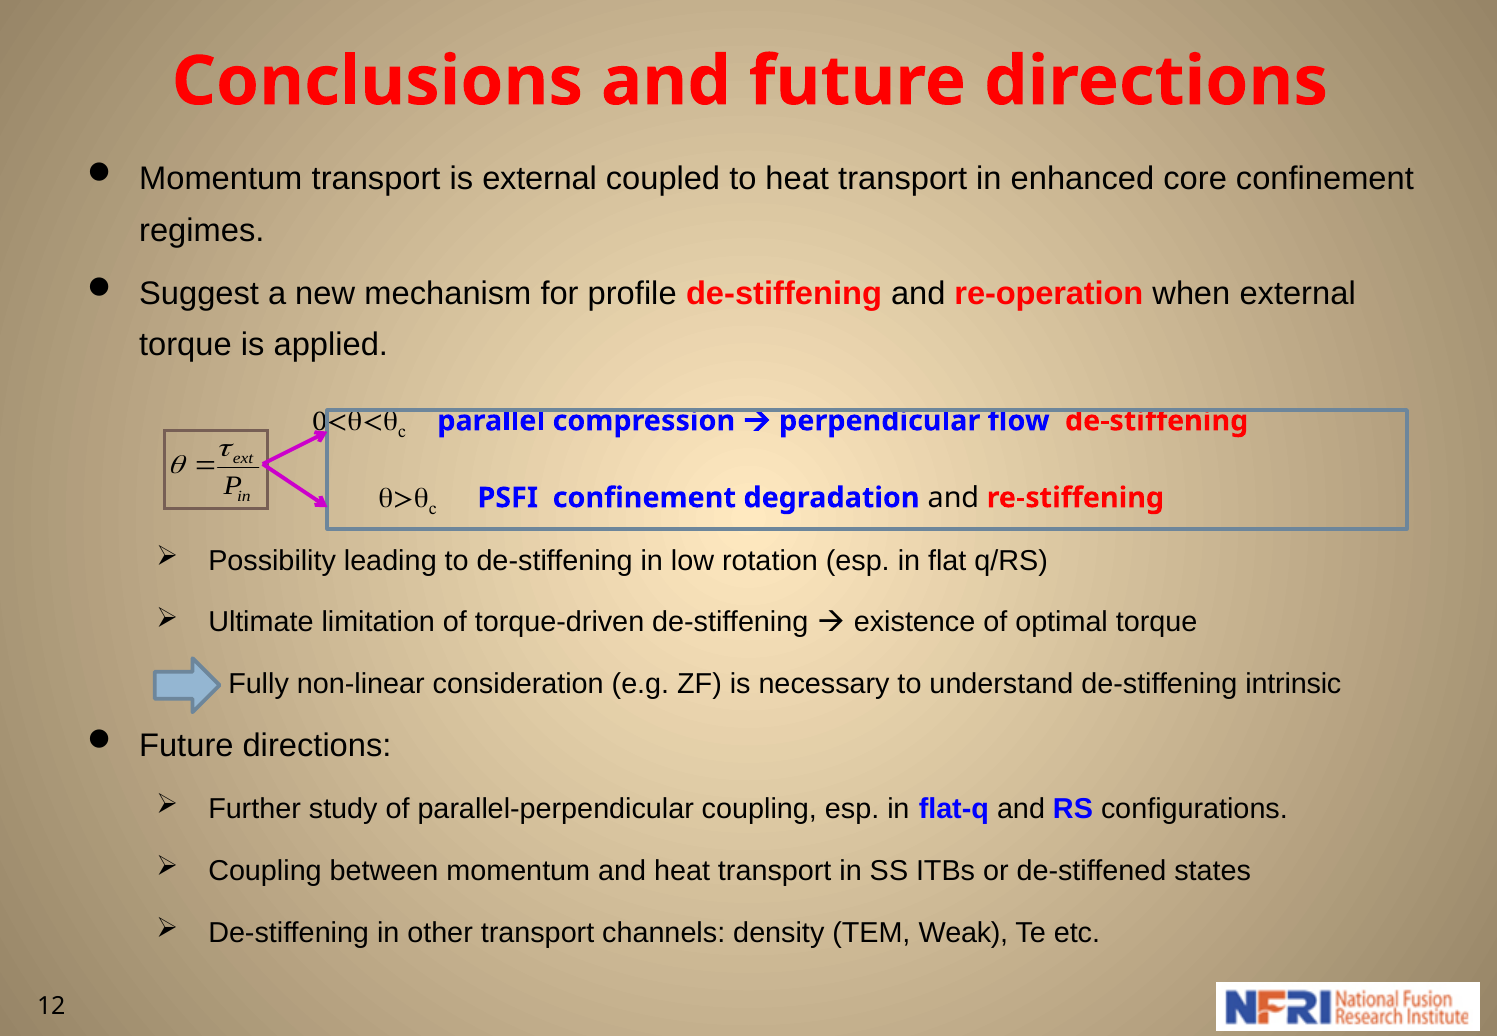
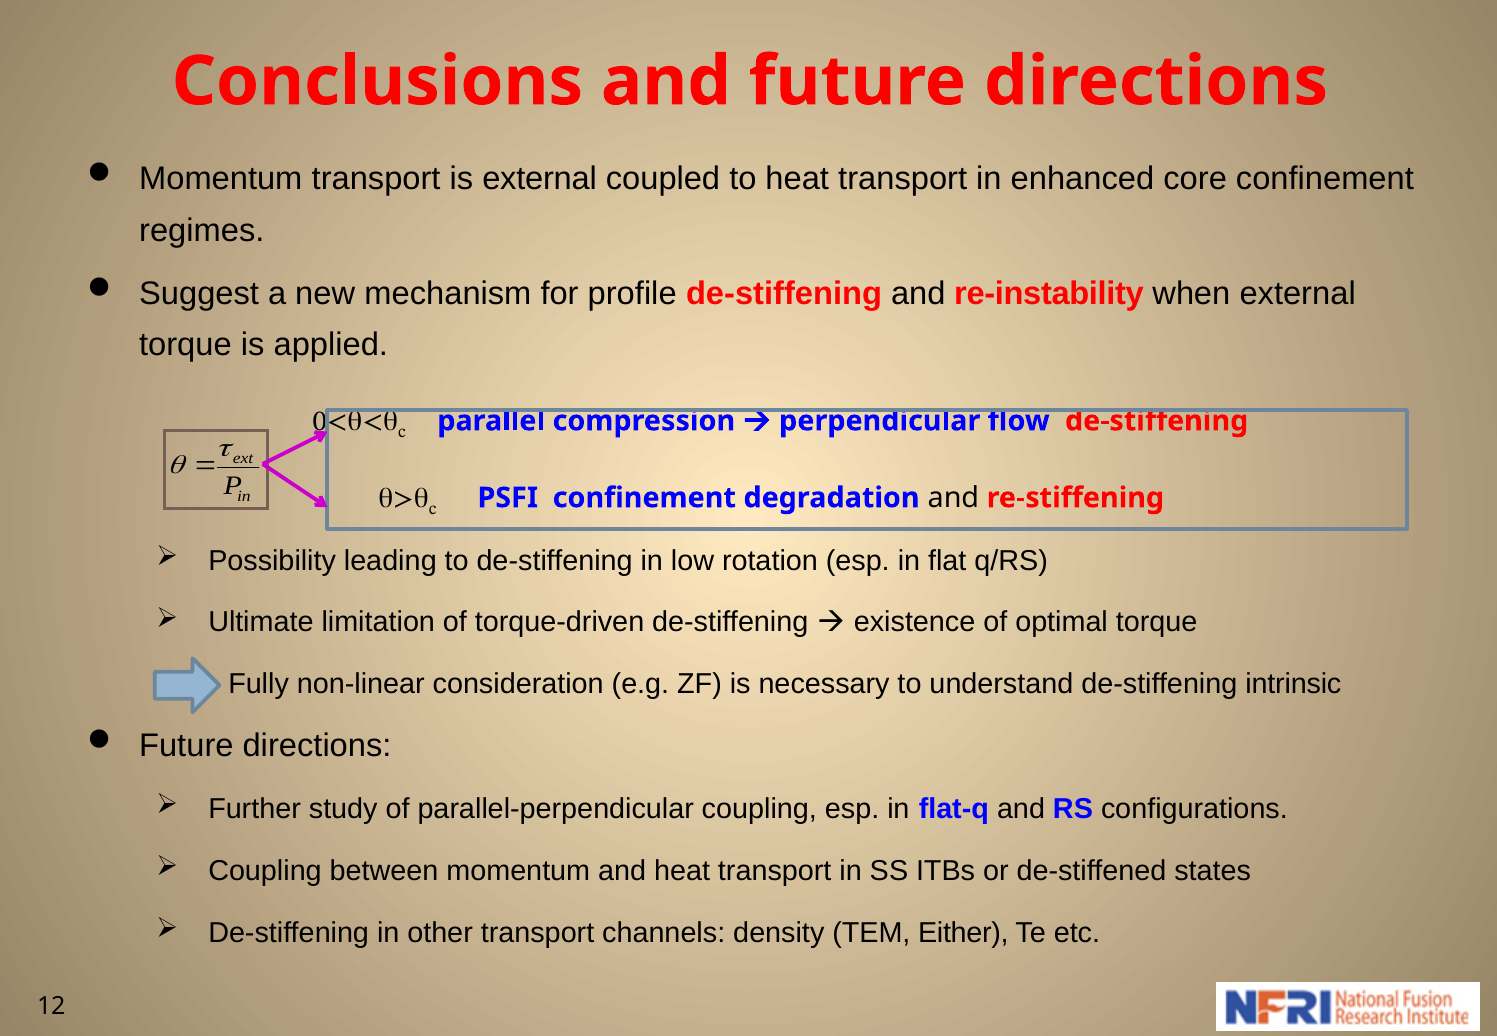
re-operation: re-operation -> re-instability
Weak: Weak -> Either
